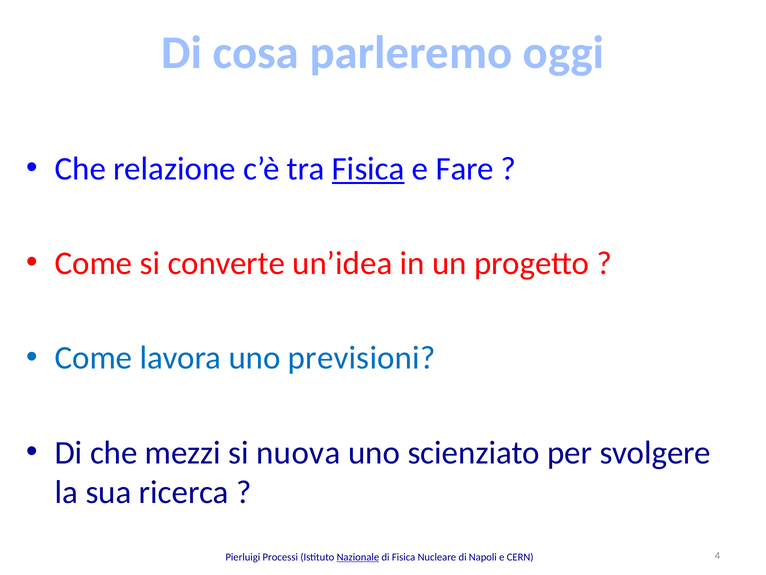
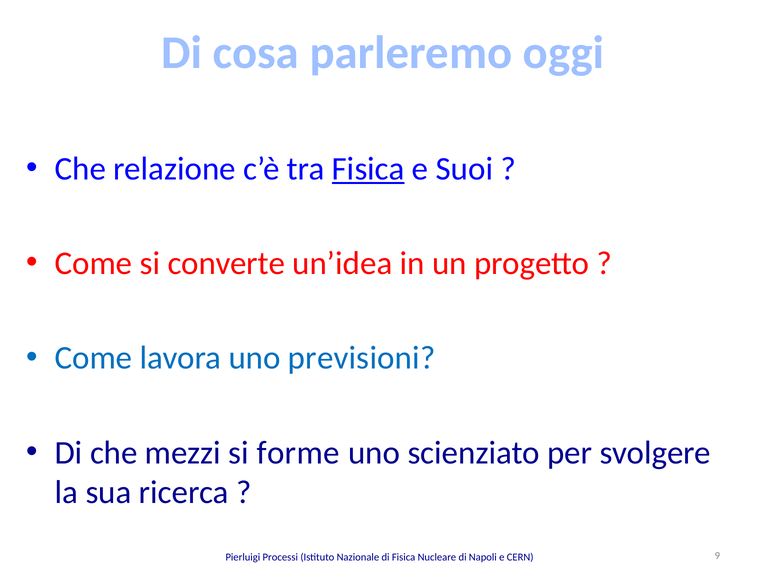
Fare: Fare -> Suoi
nuova: nuova -> forme
Nazionale underline: present -> none
4: 4 -> 9
